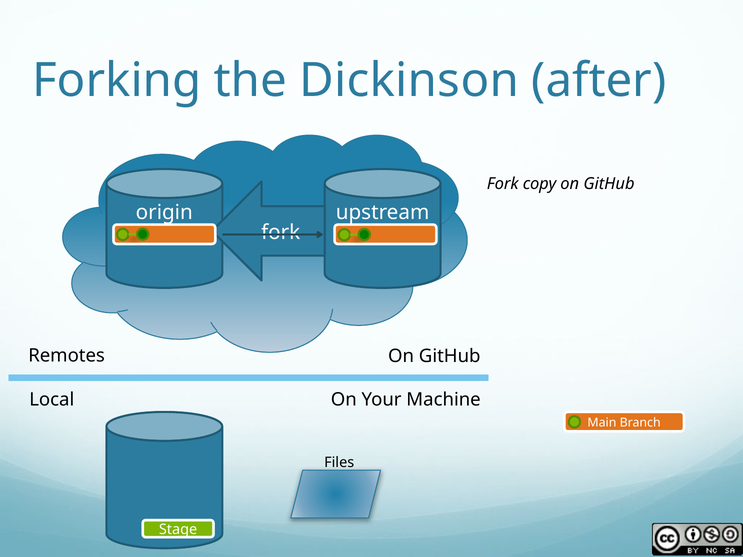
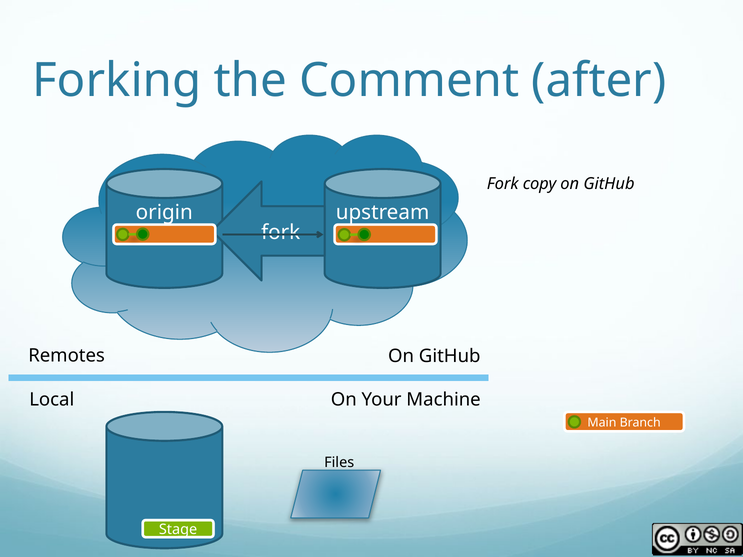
Dickinson: Dickinson -> Comment
